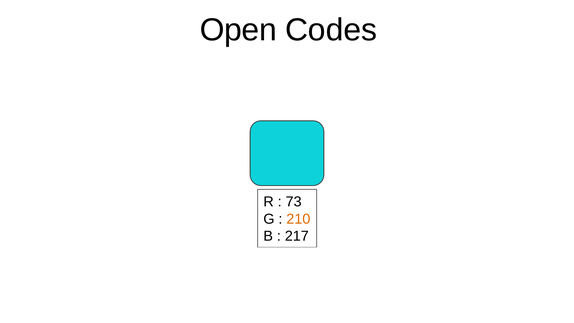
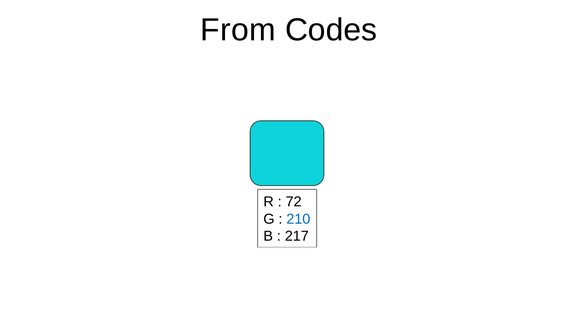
Open: Open -> From
73: 73 -> 72
210 colour: orange -> blue
